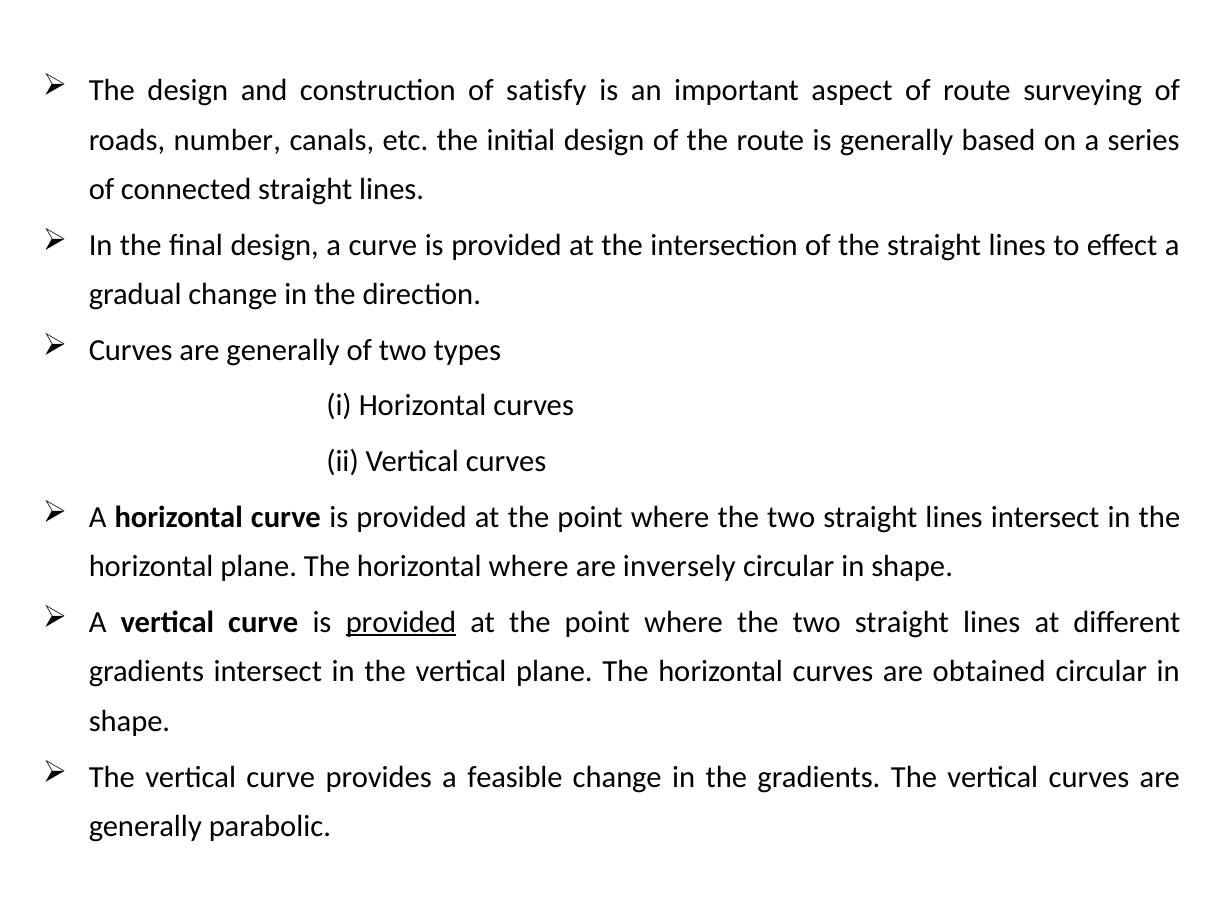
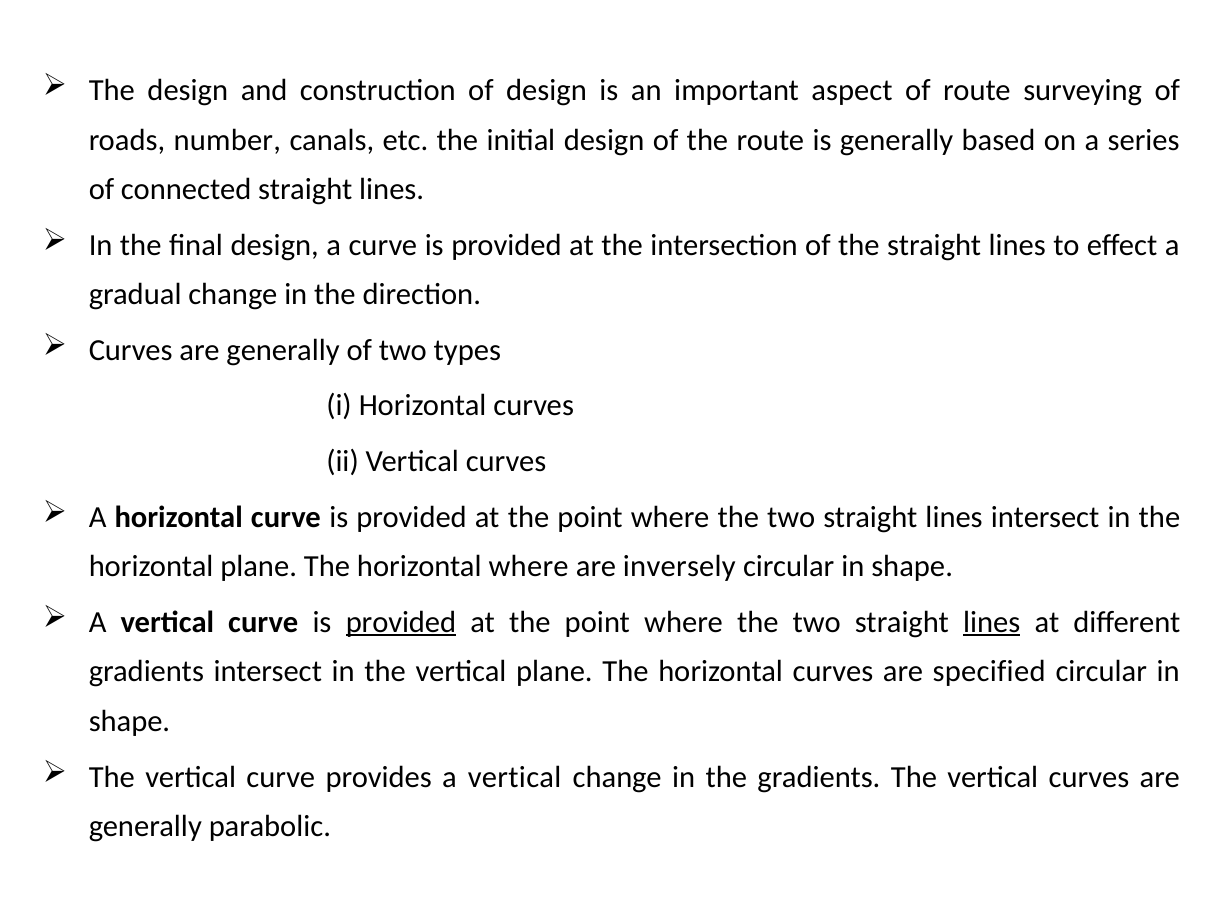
of satisfy: satisfy -> design
lines at (992, 622) underline: none -> present
obtained: obtained -> specified
provides a feasible: feasible -> vertical
